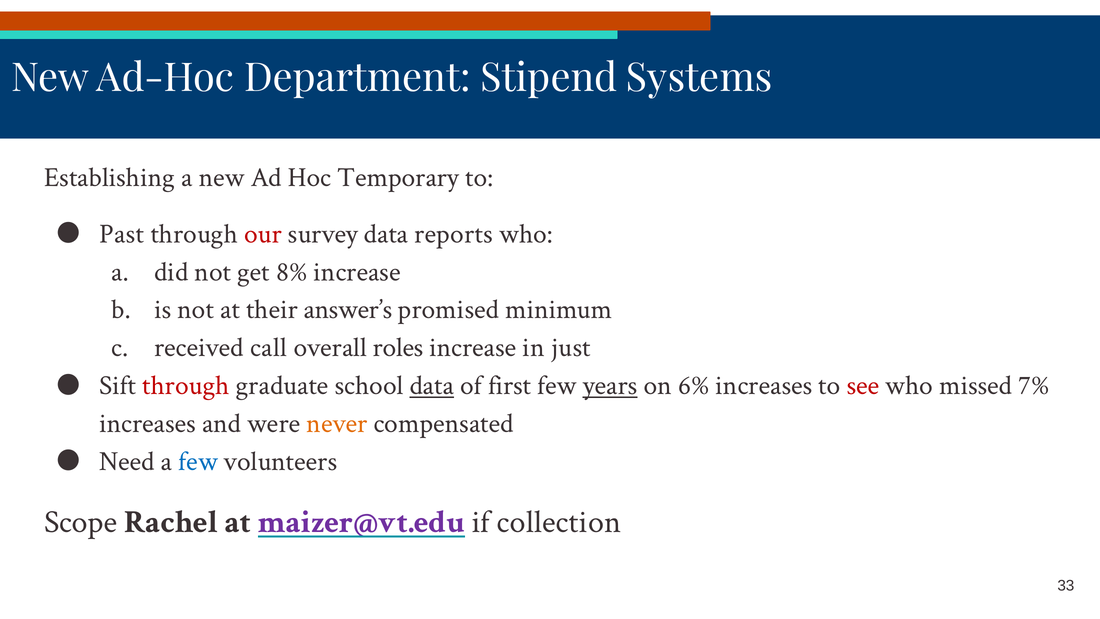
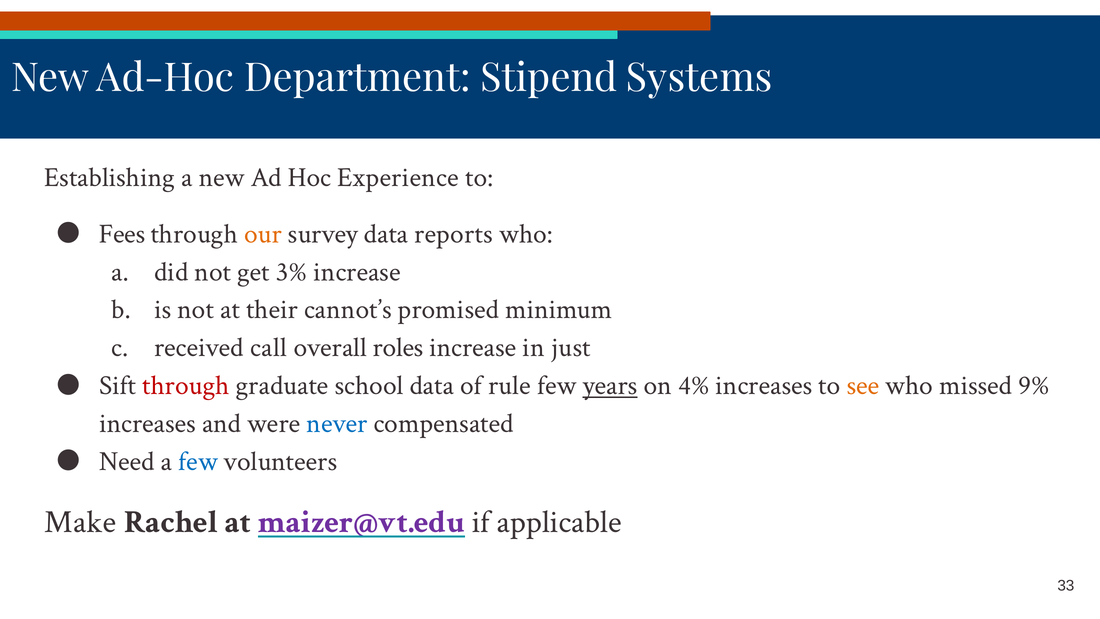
Temporary: Temporary -> Experience
Past: Past -> Fees
our colour: red -> orange
8%: 8% -> 3%
answer’s: answer’s -> cannot’s
data at (432, 385) underline: present -> none
first: first -> rule
6%: 6% -> 4%
see colour: red -> orange
7%: 7% -> 9%
never colour: orange -> blue
Scope: Scope -> Make
collection: collection -> applicable
